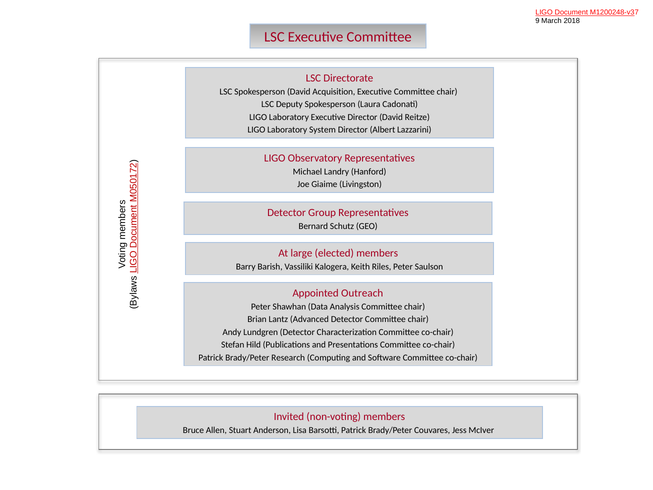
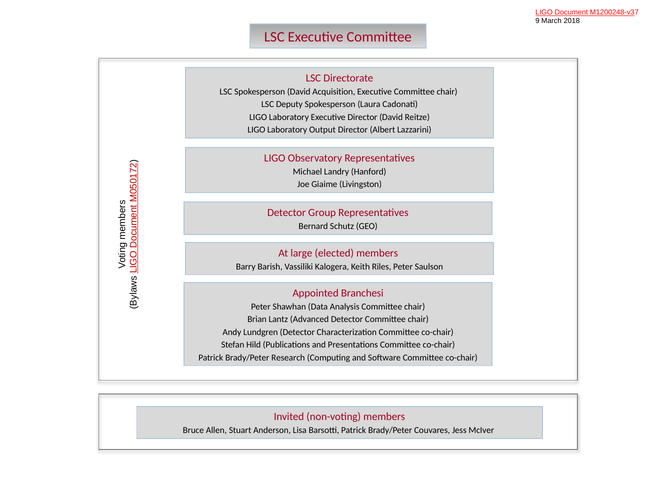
System: System -> Output
Outreach: Outreach -> Branchesi
